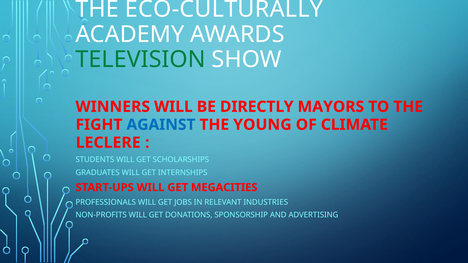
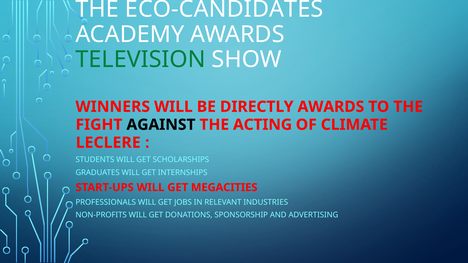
ECO-CULTURALLY: ECO-CULTURALLY -> ECO-CANDIDATES
DIRECTLY MAYORS: MAYORS -> AWARDS
AGAINST colour: blue -> black
YOUNG: YOUNG -> ACTING
